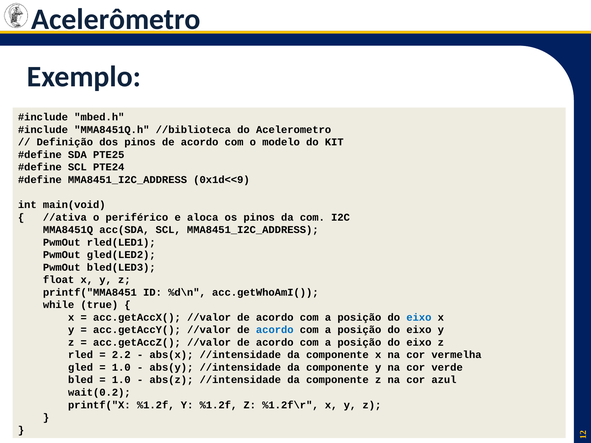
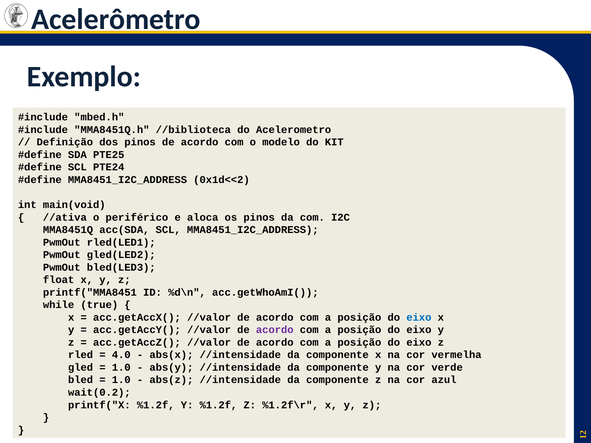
0x1d<<9: 0x1d<<9 -> 0x1d<<2
acordo at (275, 330) colour: blue -> purple
2.2: 2.2 -> 4.0
